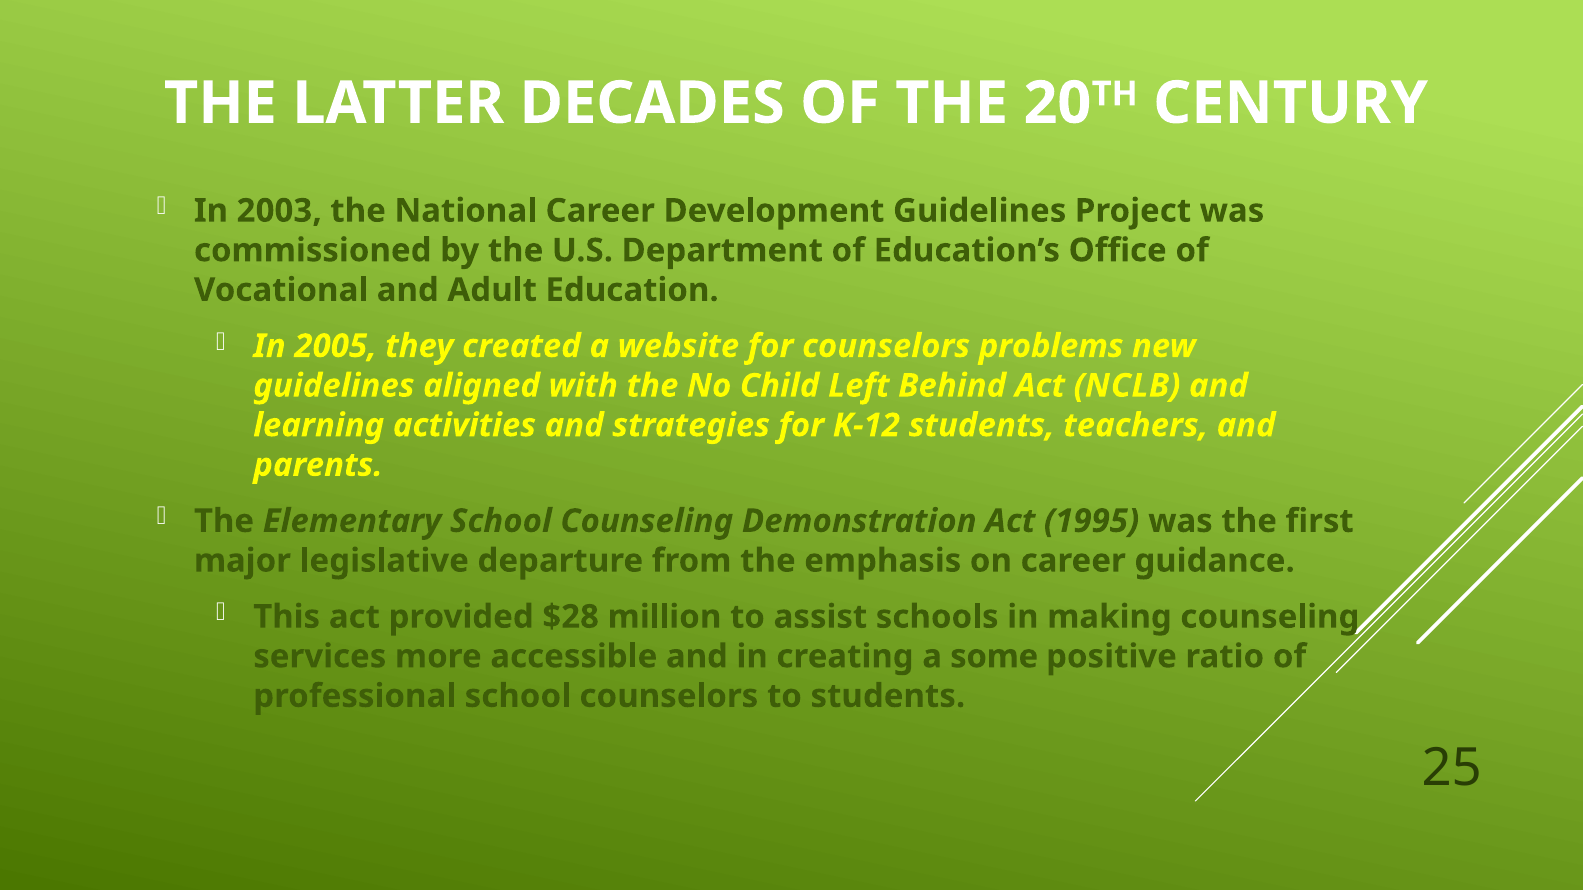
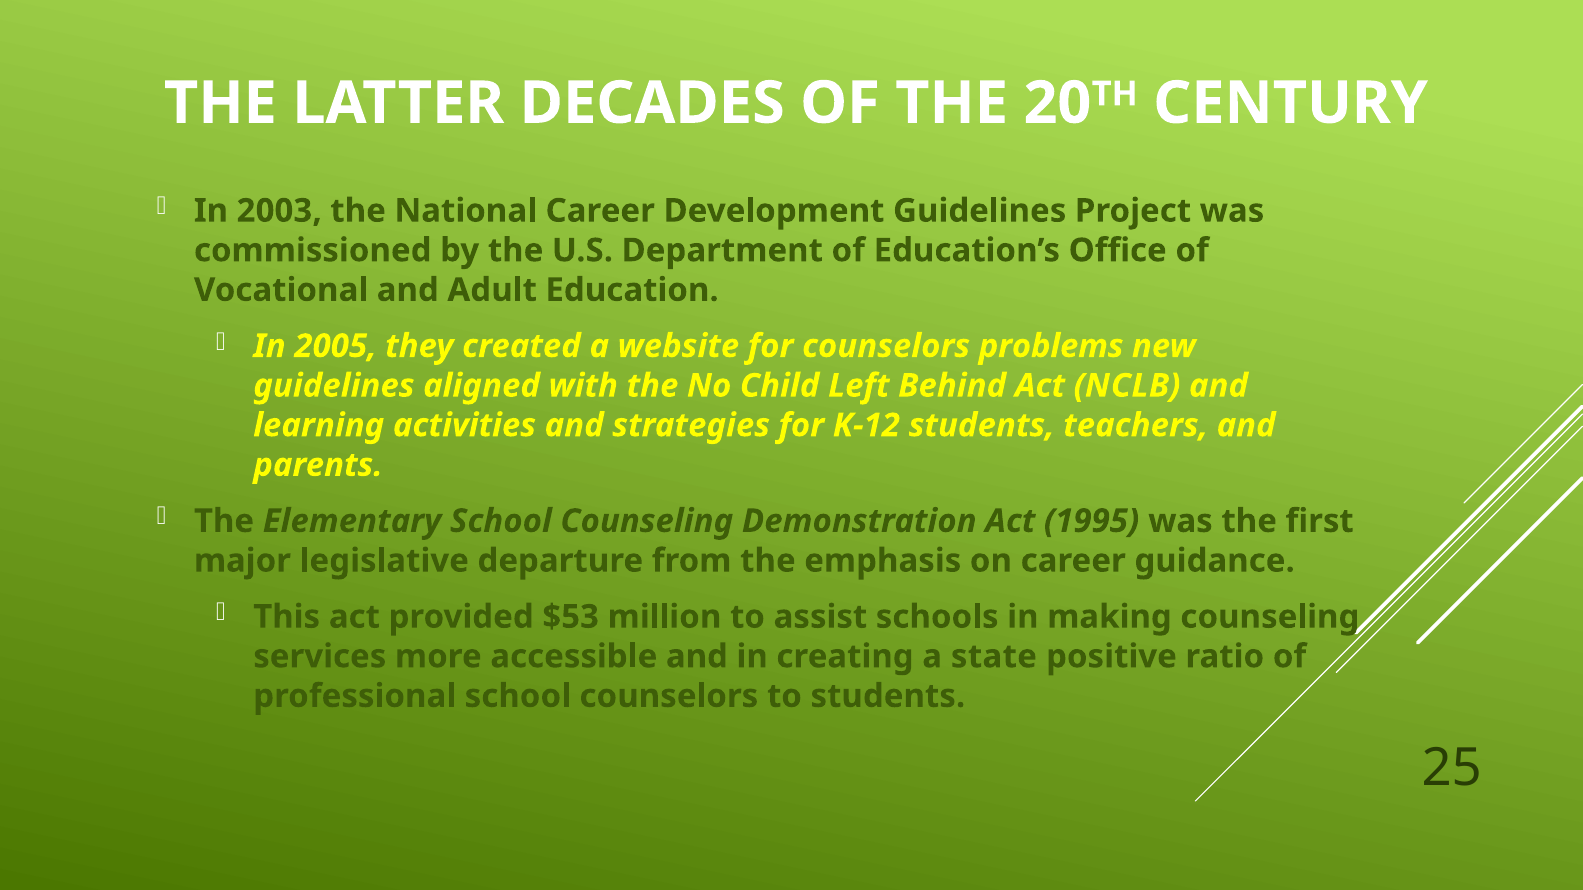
$28: $28 -> $53
some: some -> state
